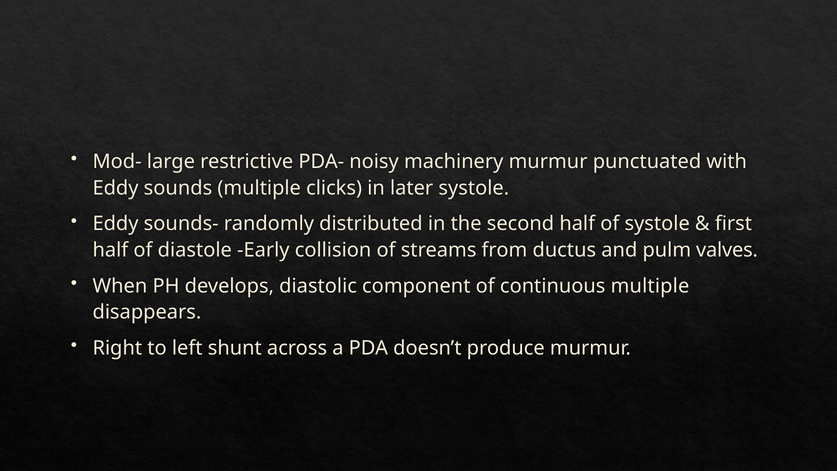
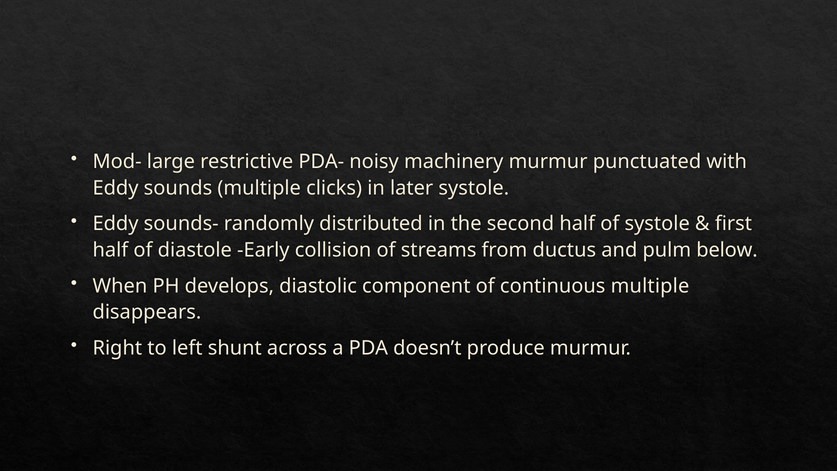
valves: valves -> below
